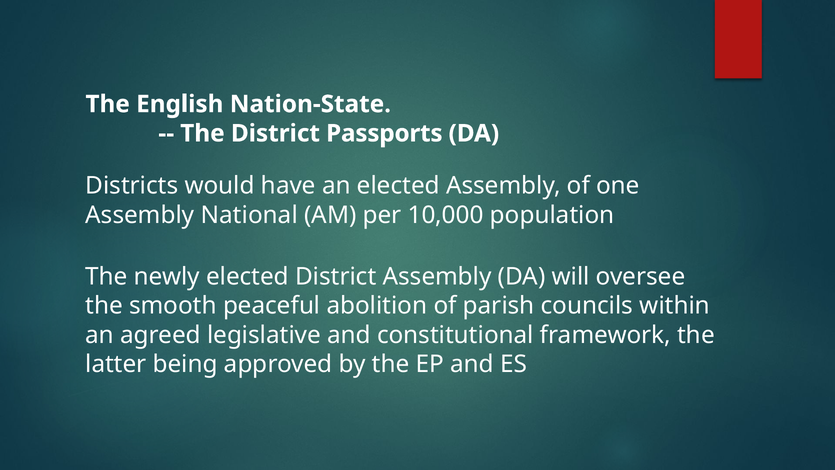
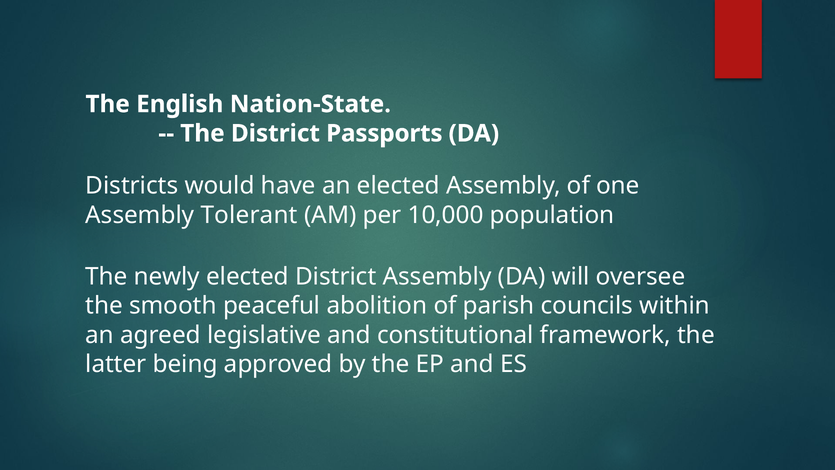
National: National -> Tolerant
